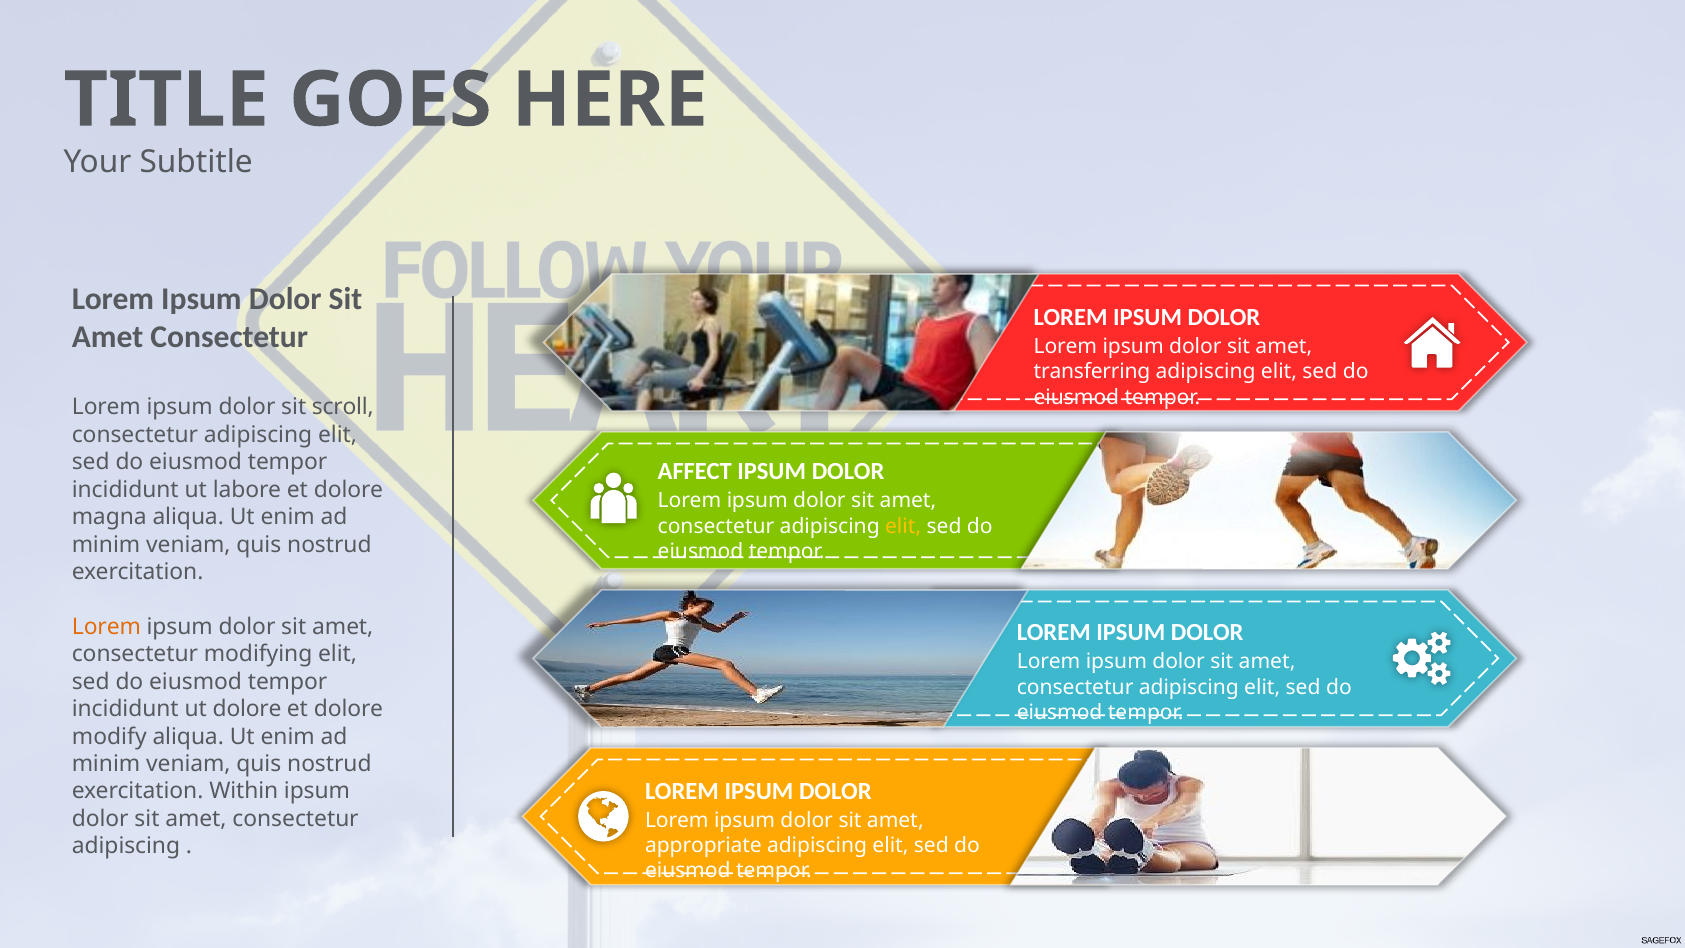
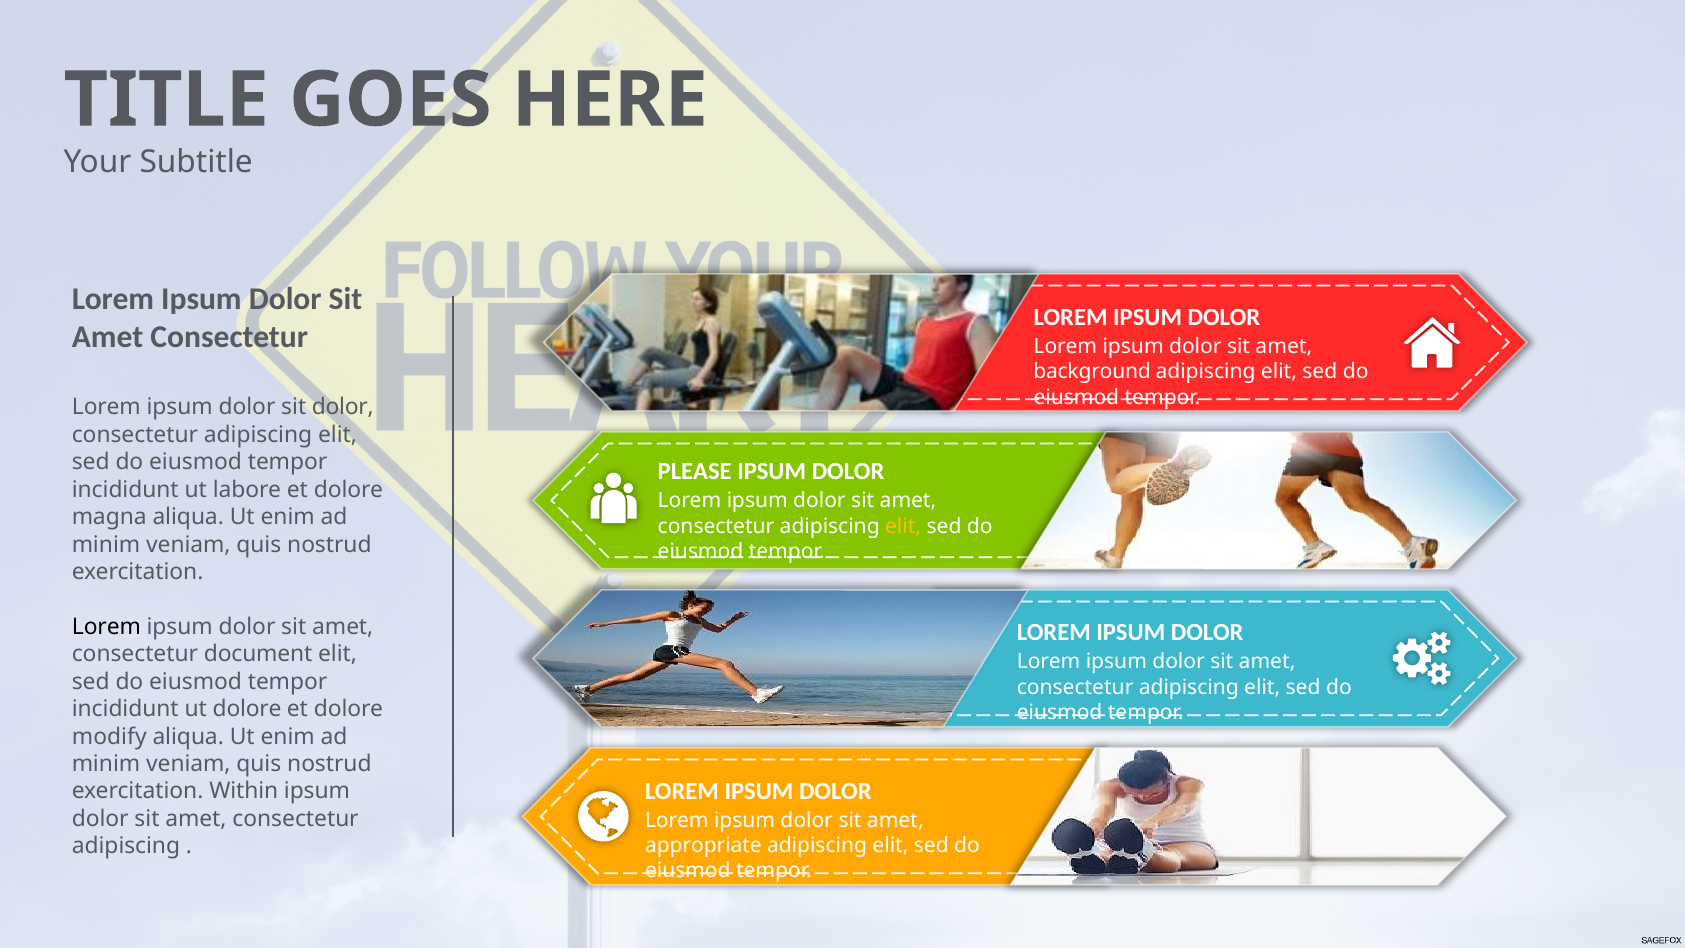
transferring: transferring -> background
sit scroll: scroll -> dolor
AFFECT: AFFECT -> PLEASE
Lorem at (106, 627) colour: orange -> black
modifying: modifying -> document
